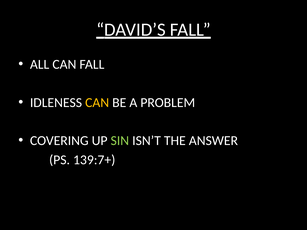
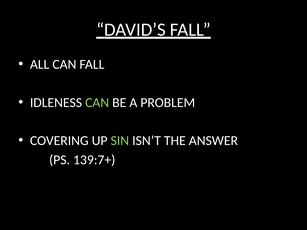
CAN at (97, 103) colour: yellow -> light green
